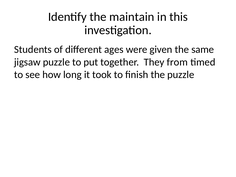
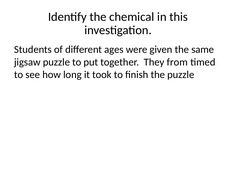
maintain: maintain -> chemical
